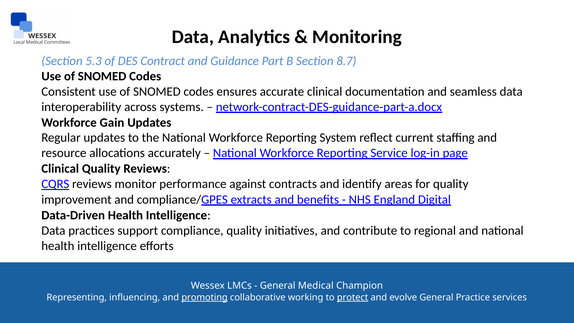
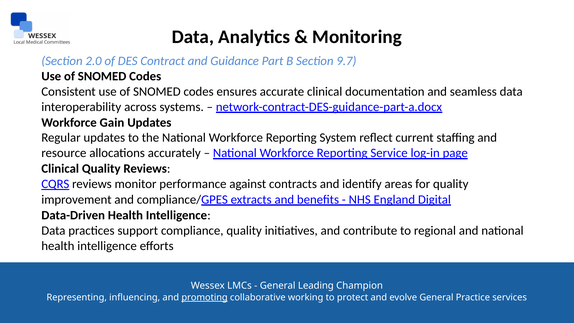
5.3: 5.3 -> 2.0
8.7: 8.7 -> 9.7
Medical: Medical -> Leading
protect underline: present -> none
